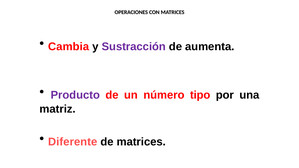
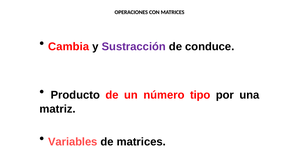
aumenta: aumenta -> conduce
Producto colour: purple -> black
Diferente: Diferente -> Variables
